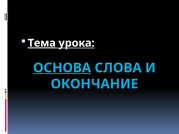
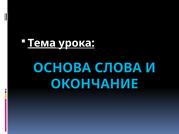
ОСНОВА underline: present -> none
